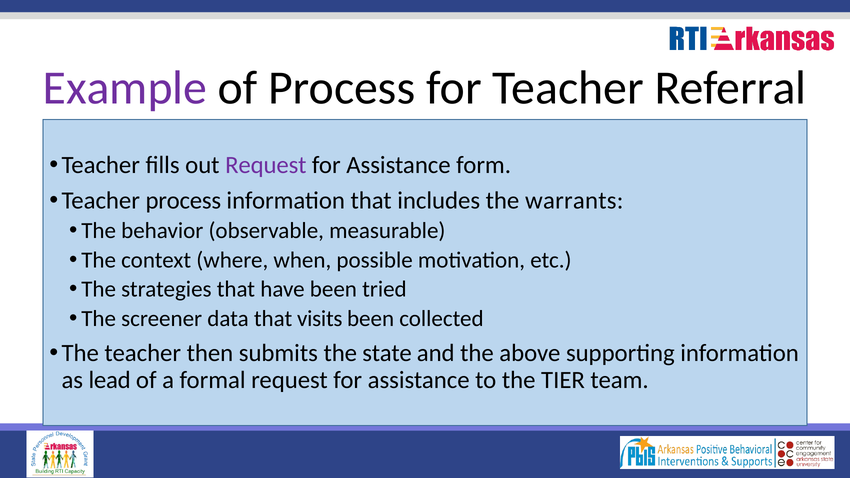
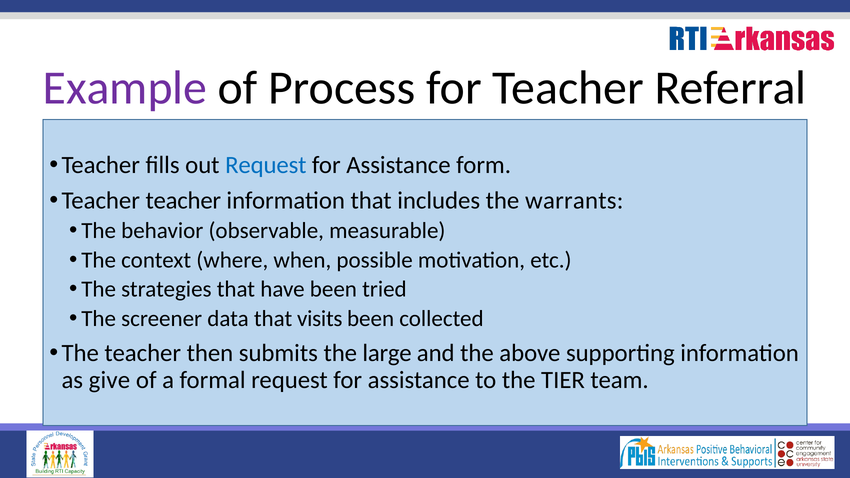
Request at (266, 165) colour: purple -> blue
Teacher process: process -> teacher
state: state -> large
lead: lead -> give
